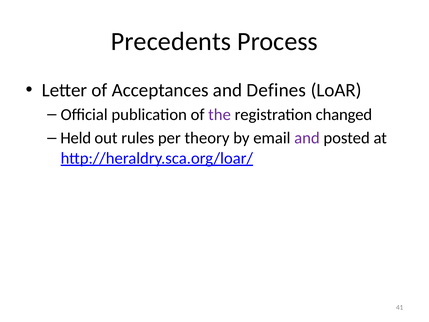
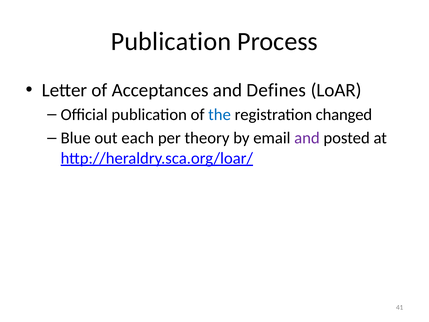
Precedents at (171, 42): Precedents -> Publication
the colour: purple -> blue
Held: Held -> Blue
rules: rules -> each
